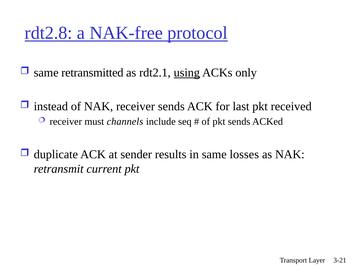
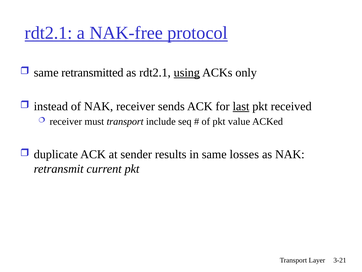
rdt2.8 at (49, 33): rdt2.8 -> rdt2.1
last underline: none -> present
must channels: channels -> transport
pkt sends: sends -> value
